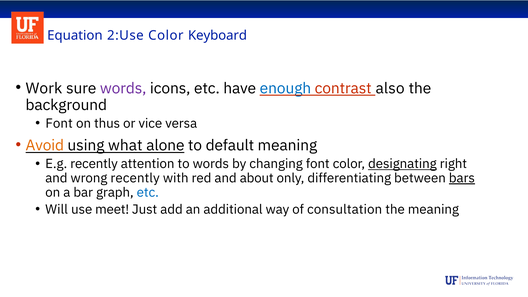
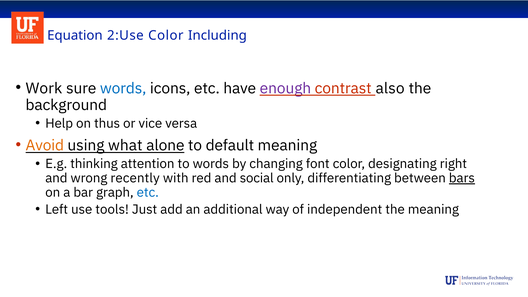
Keyboard: Keyboard -> Including
words at (123, 88) colour: purple -> blue
enough colour: blue -> purple
Font at (59, 123): Font -> Help
E.g recently: recently -> thinking
designating underline: present -> none
about: about -> social
Will: Will -> Left
meet: meet -> tools
consultation: consultation -> independent
